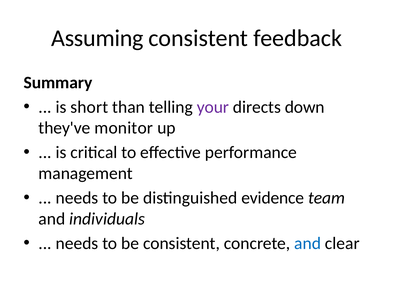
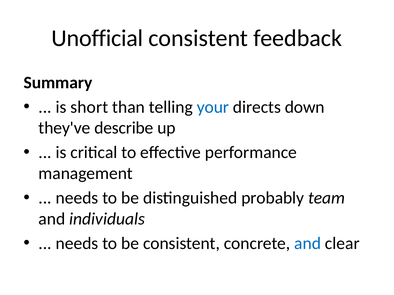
Assuming: Assuming -> Unofficial
your colour: purple -> blue
monitor: monitor -> describe
evidence: evidence -> probably
